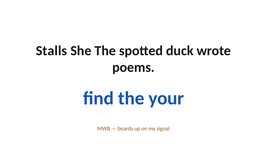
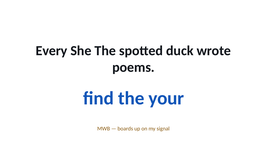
Stalls: Stalls -> Every
